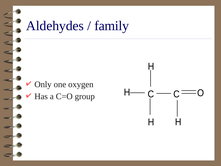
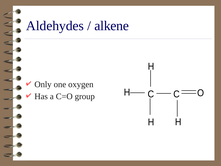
family: family -> alkene
